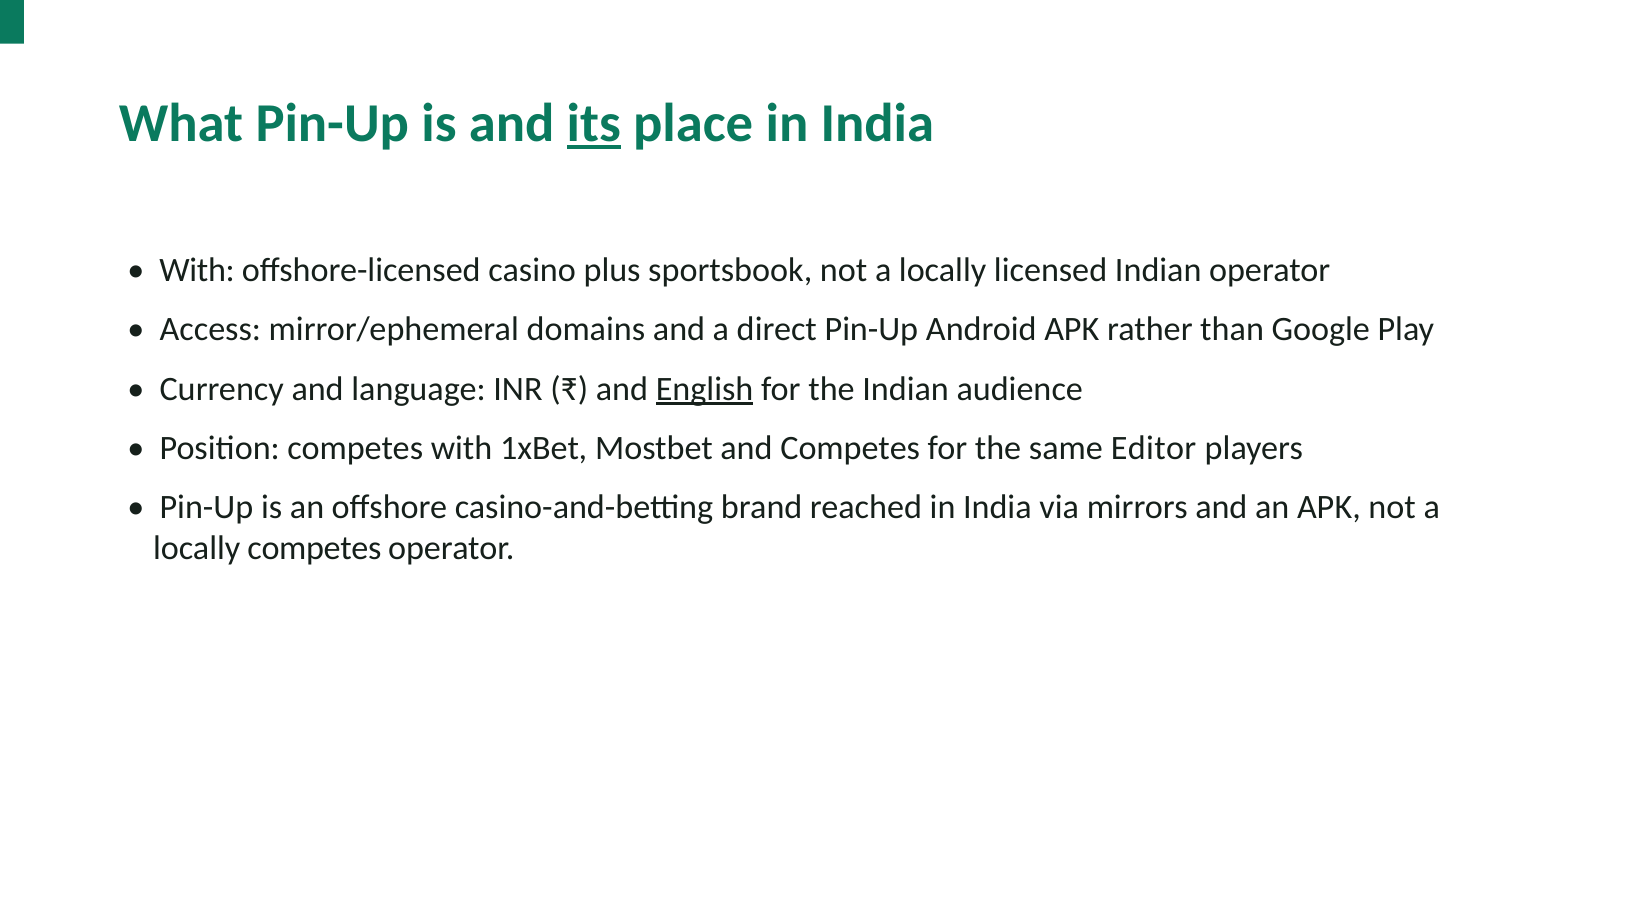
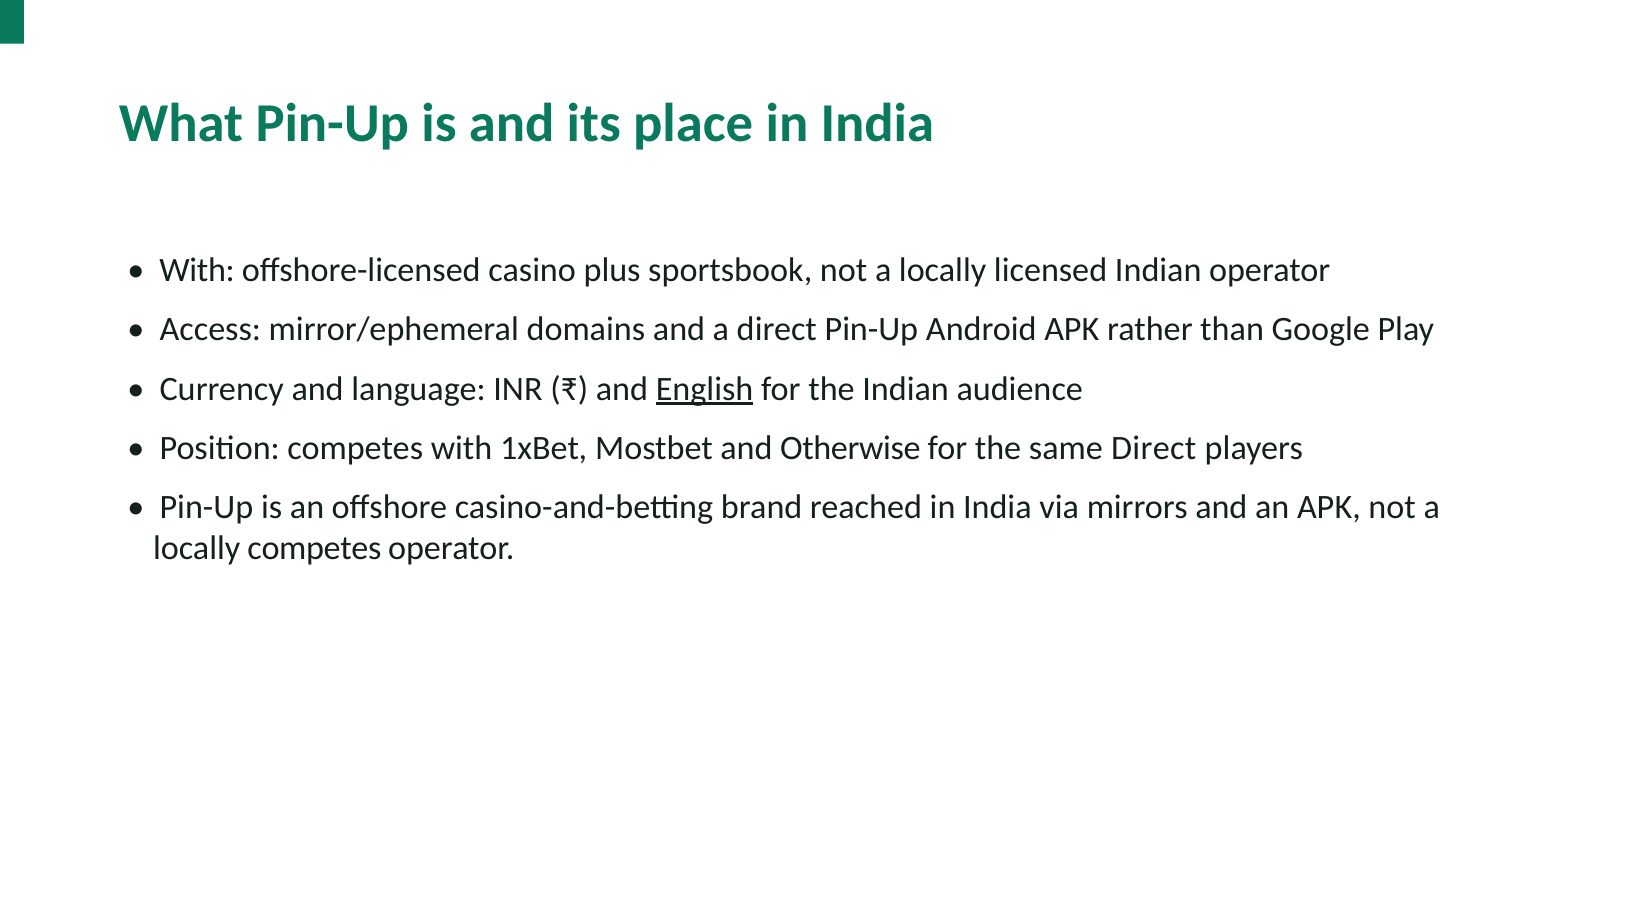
its underline: present -> none
and Competes: Competes -> Otherwise
same Editor: Editor -> Direct
